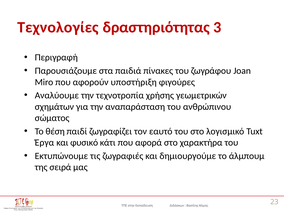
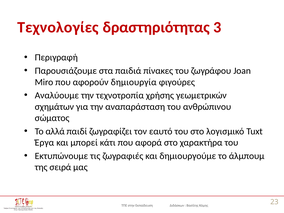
υποστήριξη: υποστήριξη -> δημιουργία
θέση: θέση -> αλλά
φυσικό: φυσικό -> μπορεί
